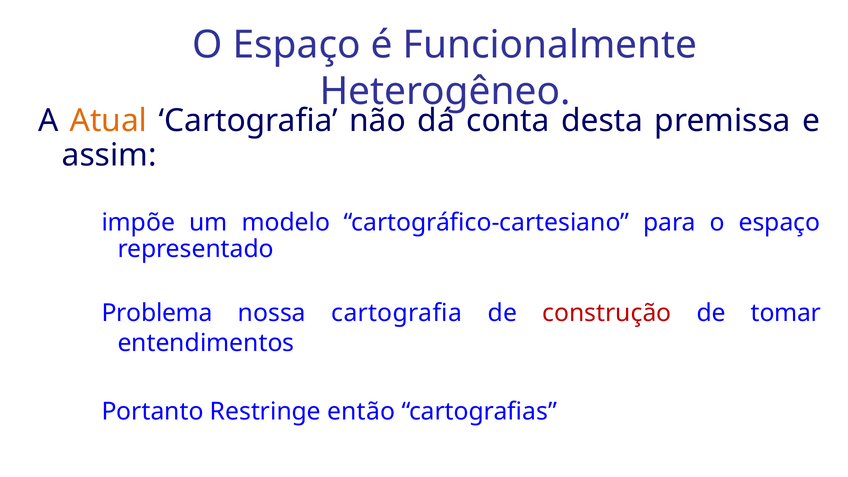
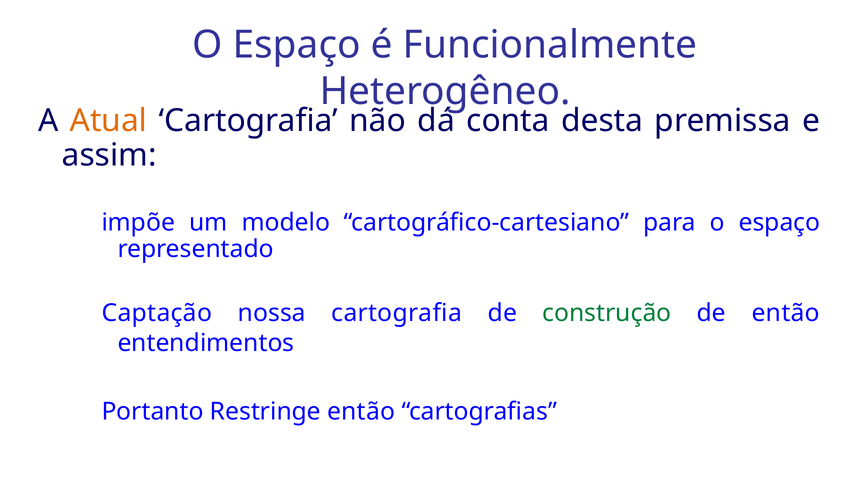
Problema: Problema -> Captação
construção colour: red -> green
de tomar: tomar -> então
